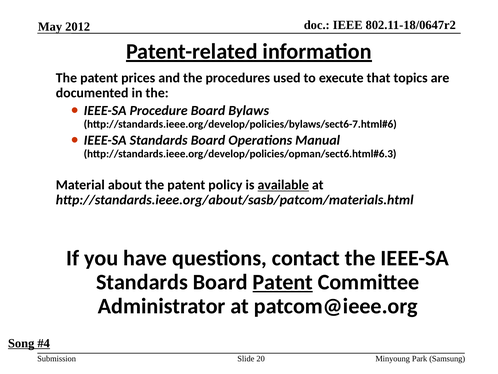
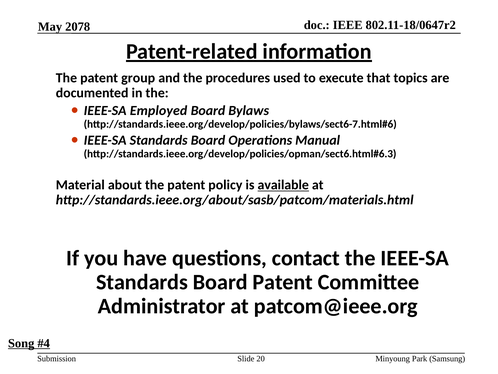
2012: 2012 -> 2078
prices: prices -> group
Procedure: Procedure -> Employed
Patent at (283, 282) underline: present -> none
